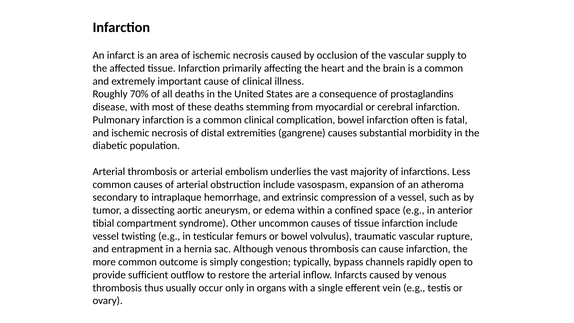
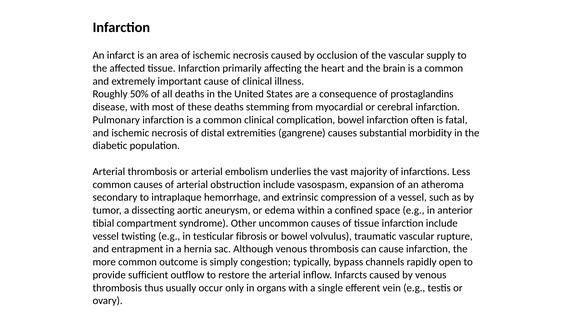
70%: 70% -> 50%
femurs: femurs -> fibrosis
